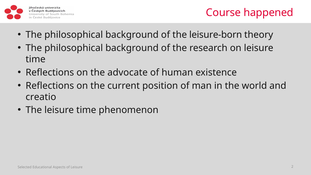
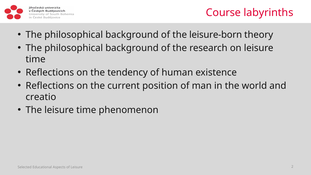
happened: happened -> labyrinths
advocate: advocate -> tendency
